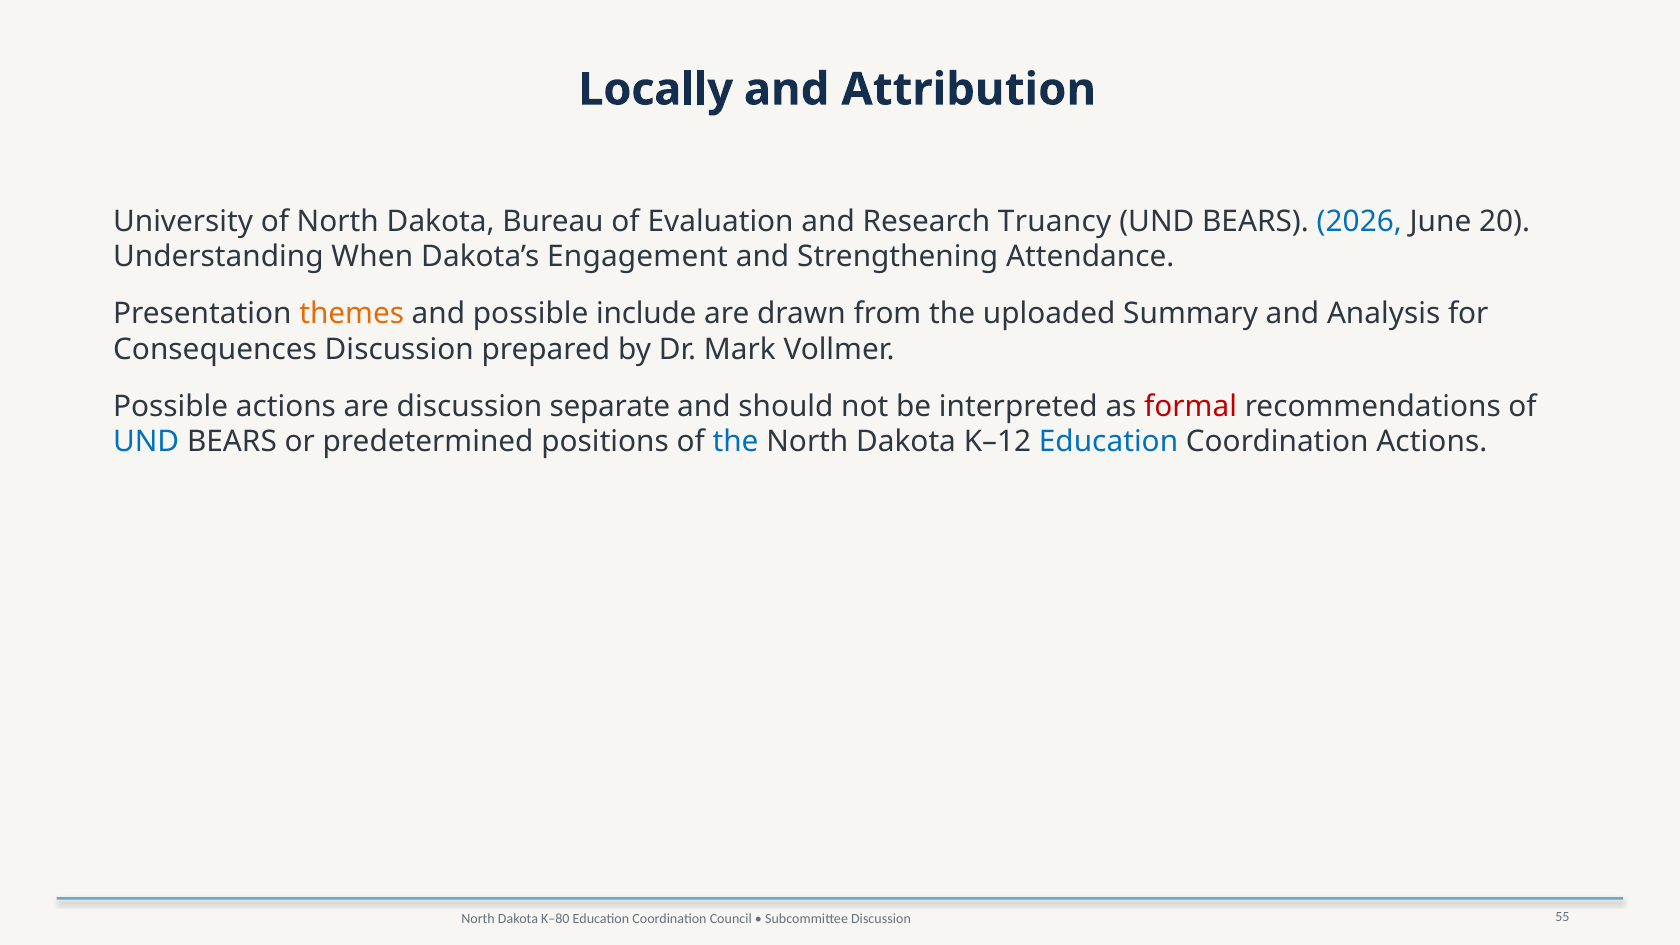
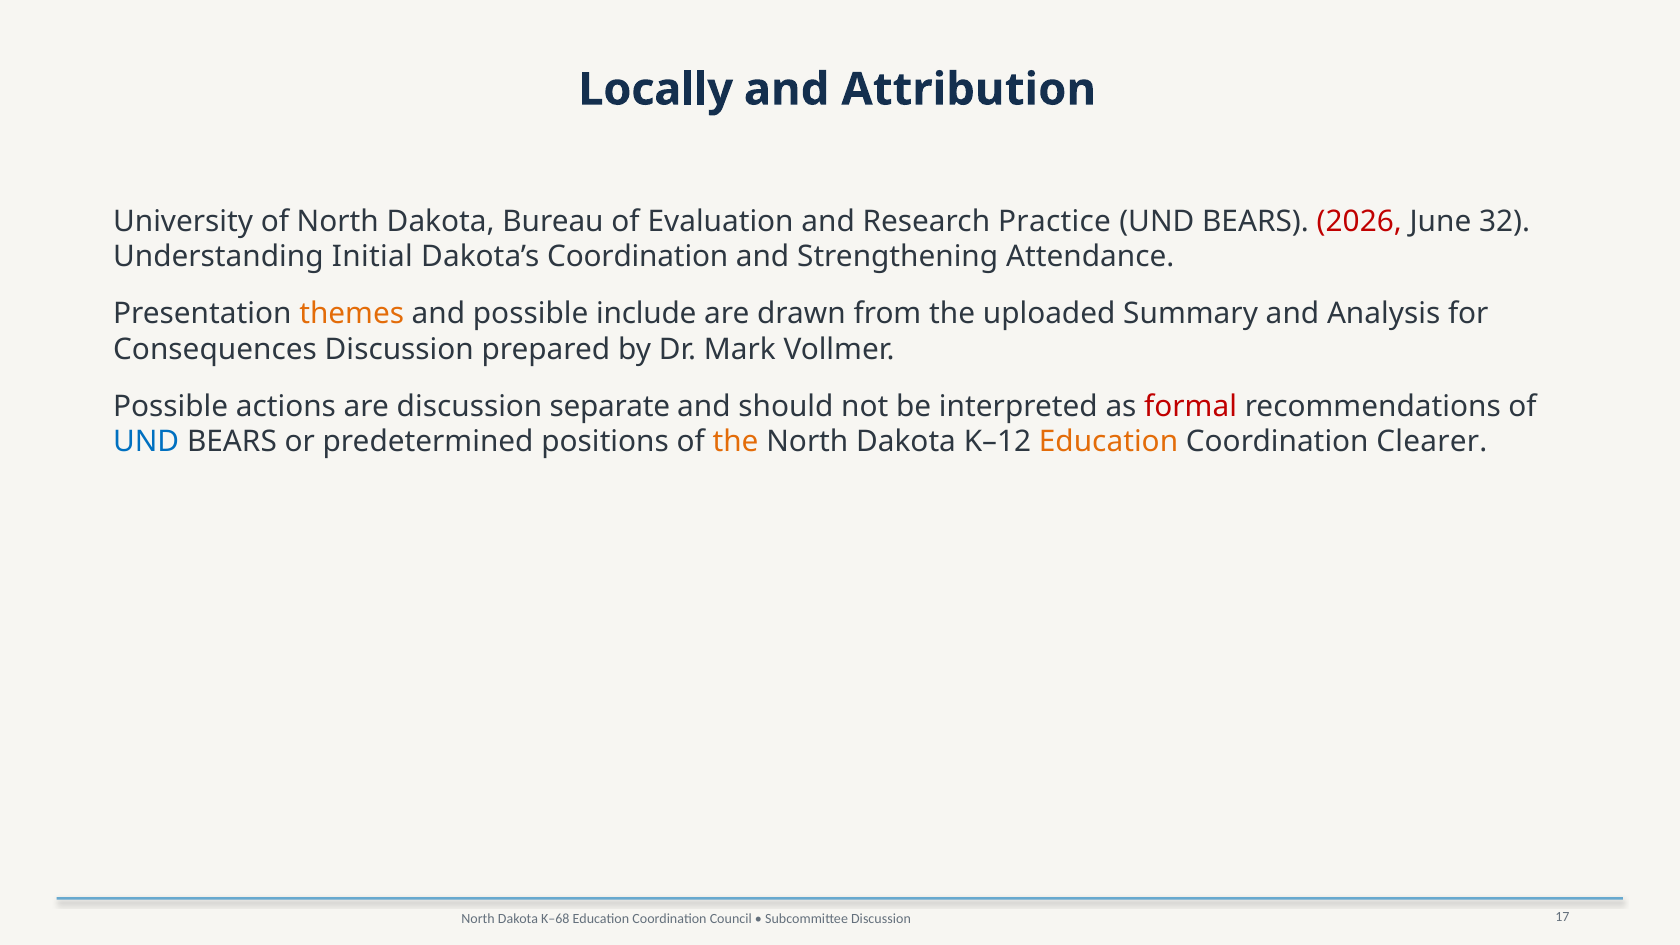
Truancy: Truancy -> Practice
2026 colour: blue -> red
20: 20 -> 32
When: When -> Initial
Dakota’s Engagement: Engagement -> Coordination
the at (736, 442) colour: blue -> orange
Education at (1109, 442) colour: blue -> orange
Coordination Actions: Actions -> Clearer
K–80: K–80 -> K–68
55: 55 -> 17
